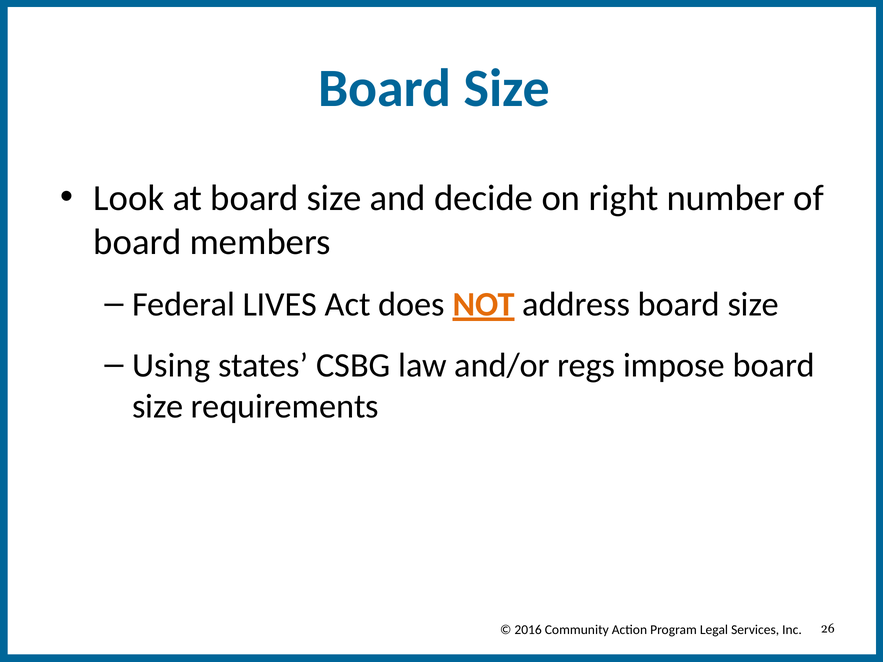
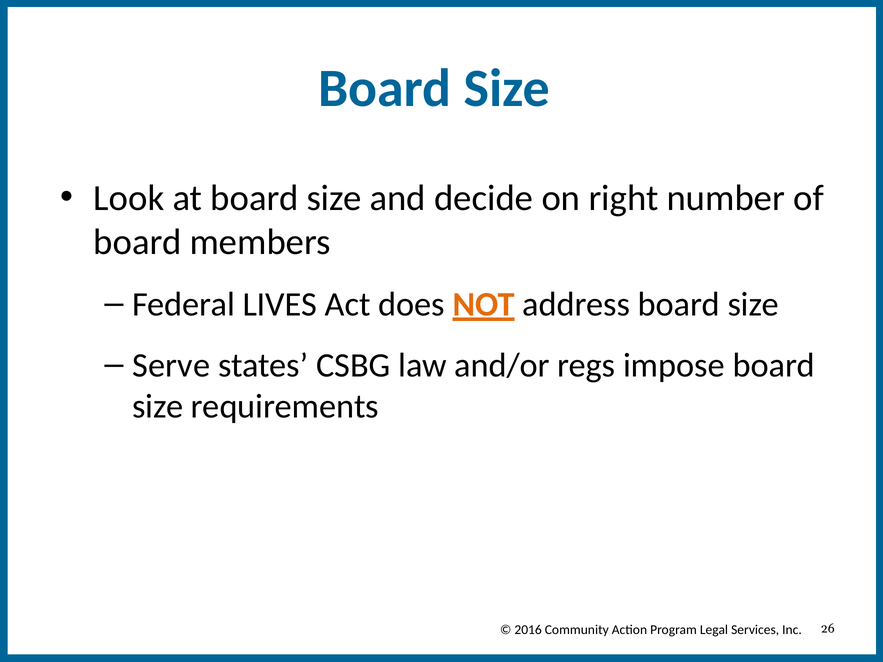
Using: Using -> Serve
